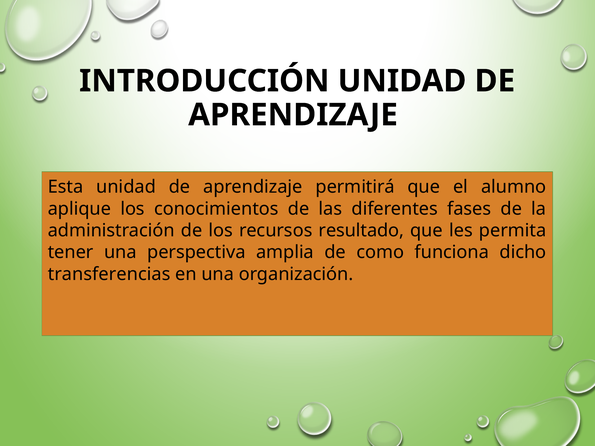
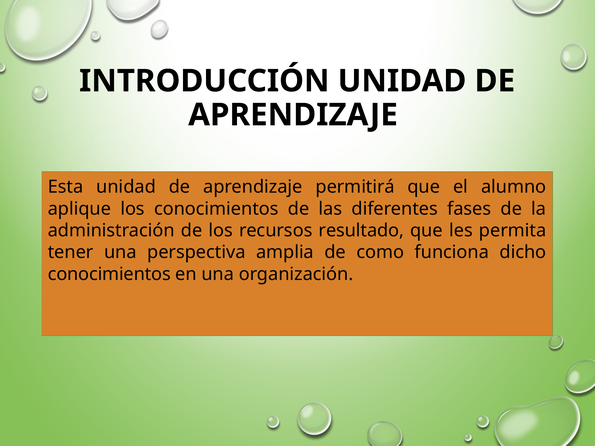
transferencias at (109, 274): transferencias -> conocimientos
